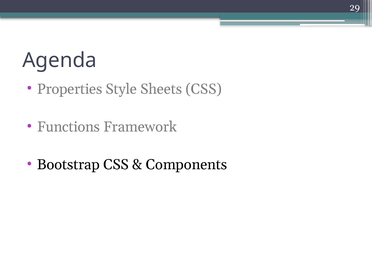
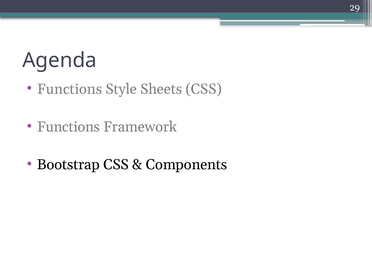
Properties at (70, 89): Properties -> Functions
